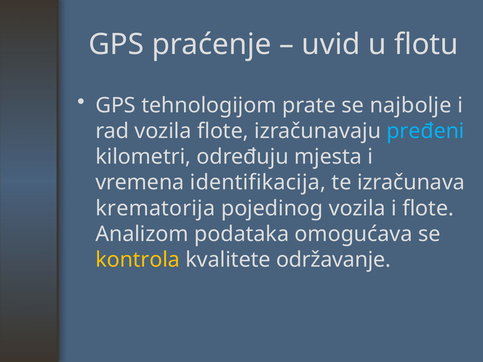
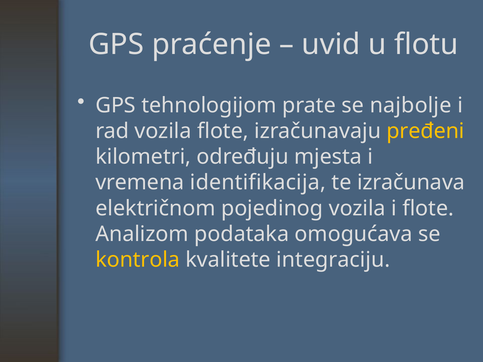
pređeni colour: light blue -> yellow
krematorija: krematorija -> električnom
održavanje: održavanje -> integraciju
